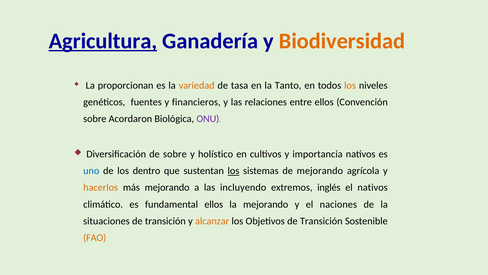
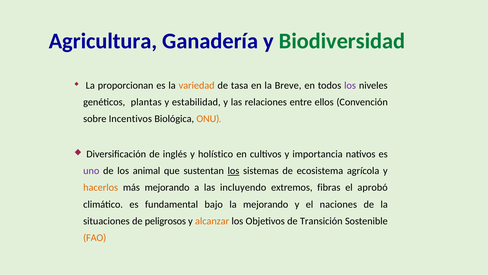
Agricultura underline: present -> none
Biodiversidad colour: orange -> green
Tanto: Tanto -> Breve
los at (350, 85) colour: orange -> purple
fuentes: fuentes -> plantas
financieros: financieros -> estabilidad
Acordaron: Acordaron -> Incentivos
ONU colour: purple -> orange
de sobre: sobre -> inglés
uno colour: blue -> purple
dentro: dentro -> animal
de mejorando: mejorando -> ecosistema
inglés: inglés -> fibras
el nativos: nativos -> aprobó
fundamental ellos: ellos -> bajo
transición at (165, 221): transición -> peligrosos
